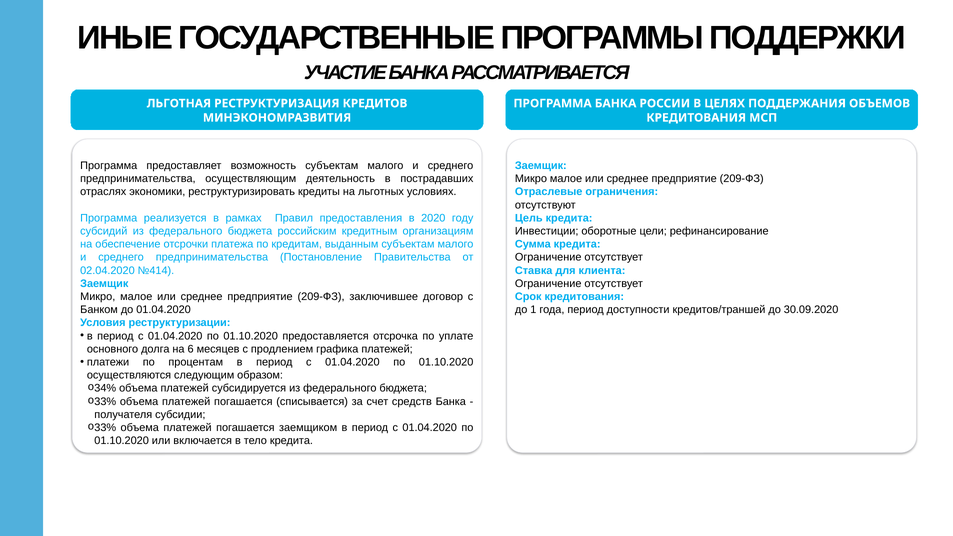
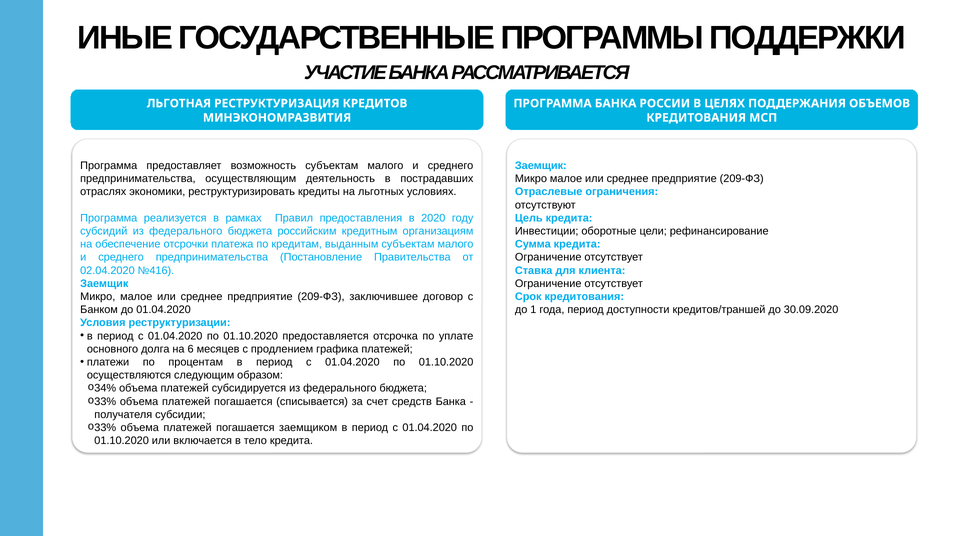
№414: №414 -> №416
